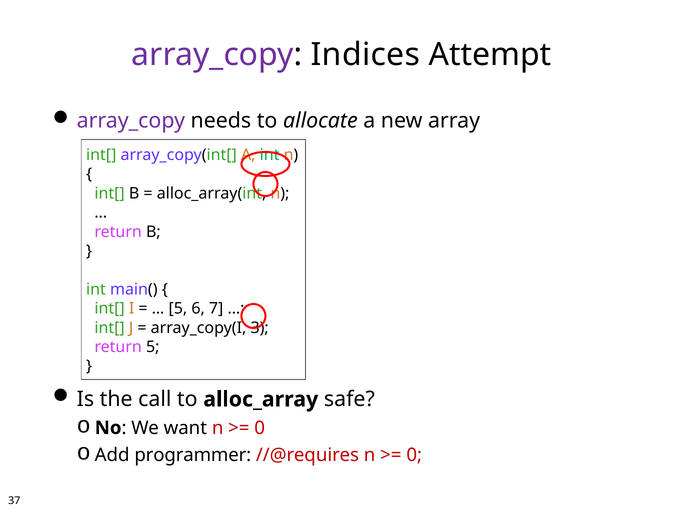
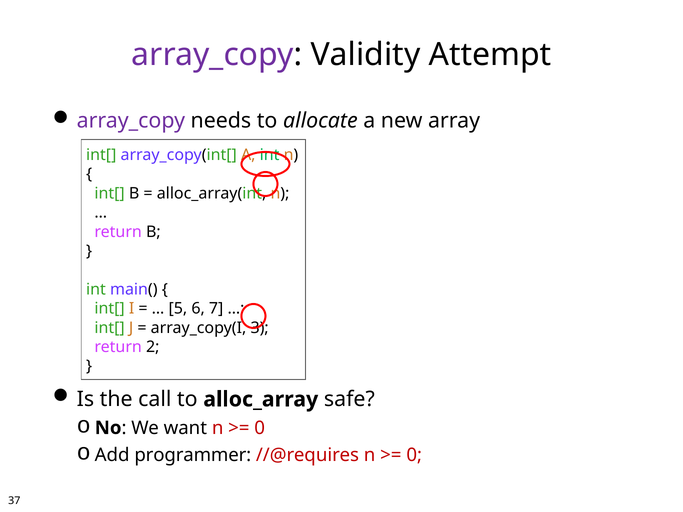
Indices: Indices -> Validity
return 5: 5 -> 2
